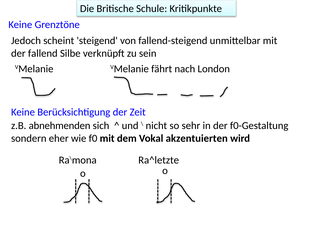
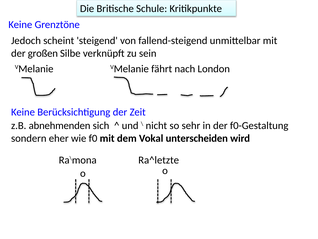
fallend: fallend -> großen
akzentuierten: akzentuierten -> unterscheiden
